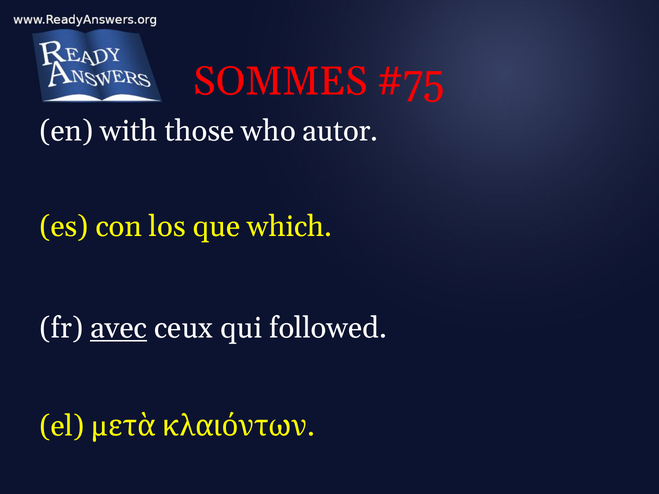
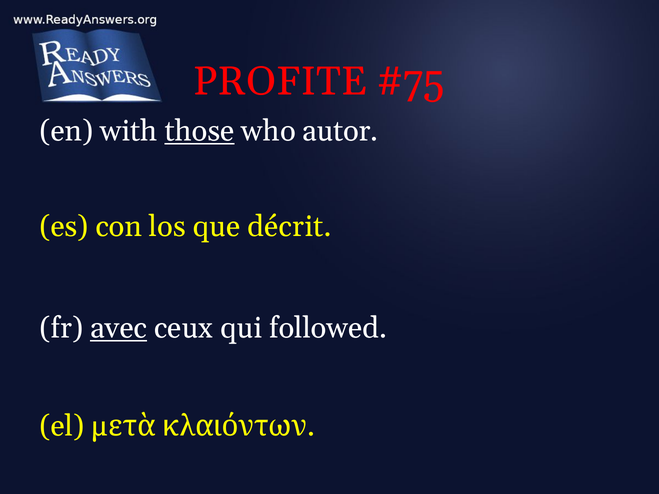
SOMMES: SOMMES -> PROFITE
those underline: none -> present
which: which -> décrit
